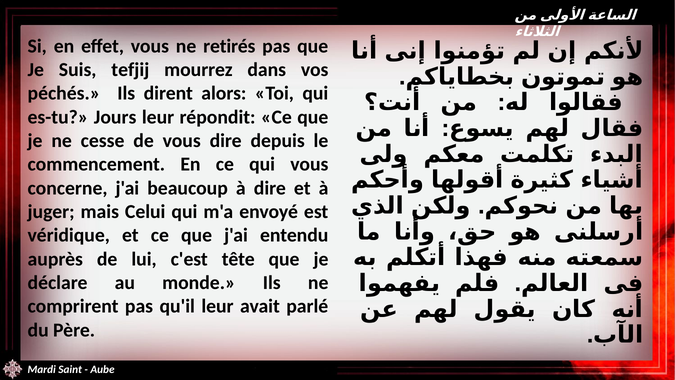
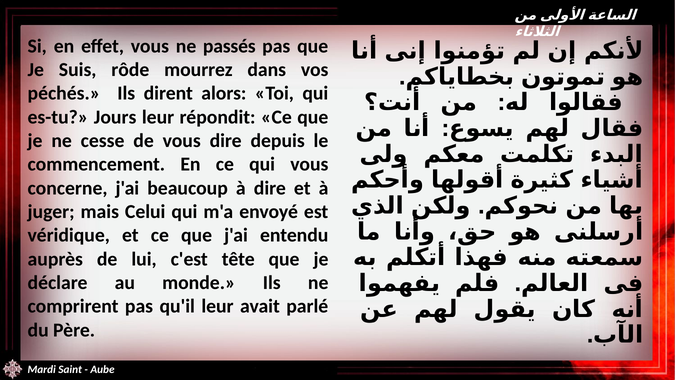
retirés: retirés -> passés
tefjij: tefjij -> rôde
